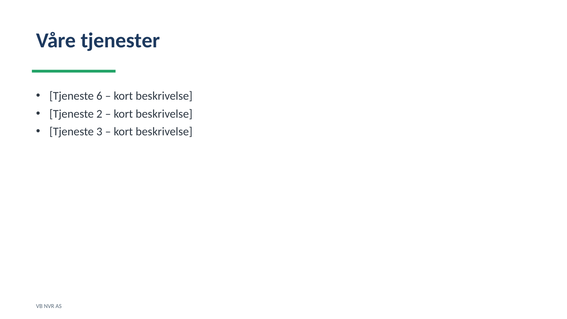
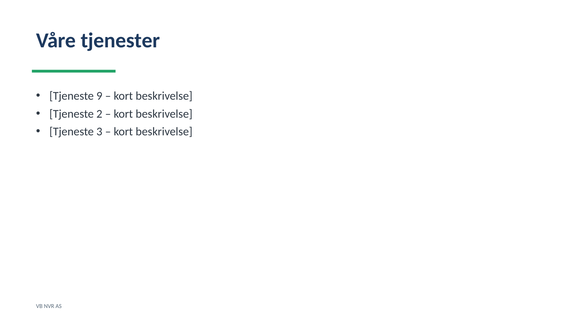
6: 6 -> 9
